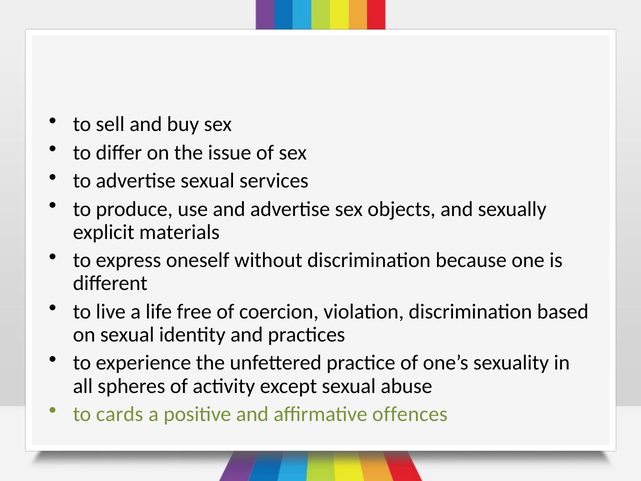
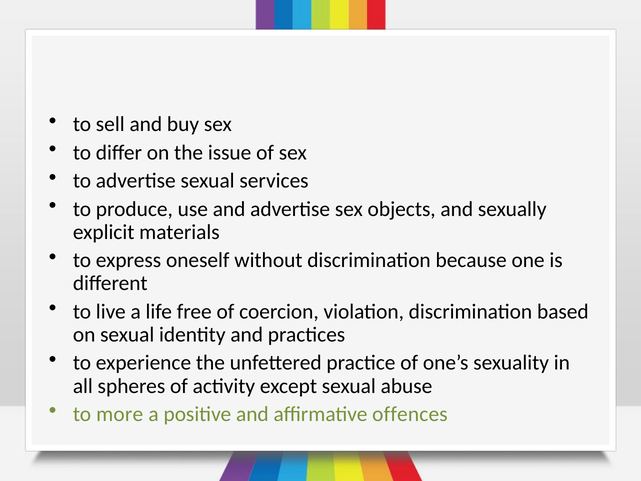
cards: cards -> more
